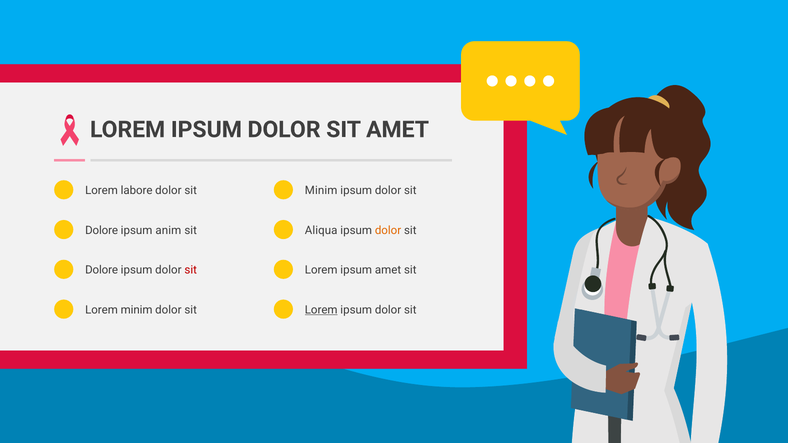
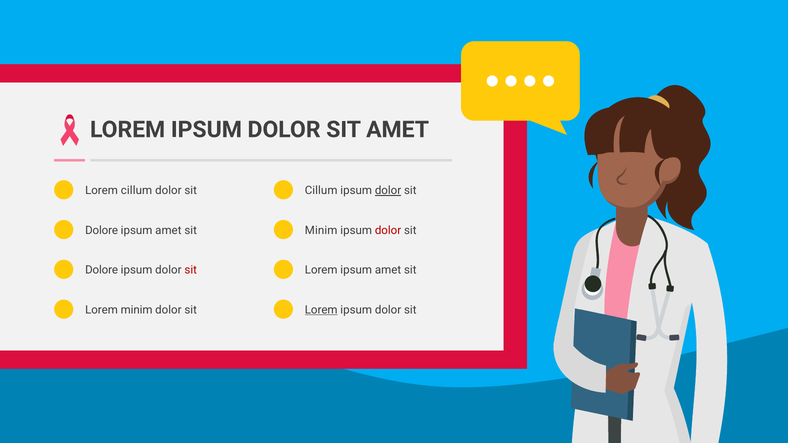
Lorem labore: labore -> cillum
Minim at (321, 191): Minim -> Cillum
dolor at (388, 191) underline: none -> present
anim at (168, 230): anim -> amet
Aliqua at (321, 230): Aliqua -> Minim
dolor at (388, 230) colour: orange -> red
